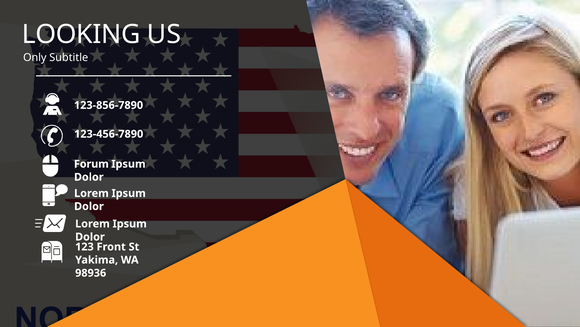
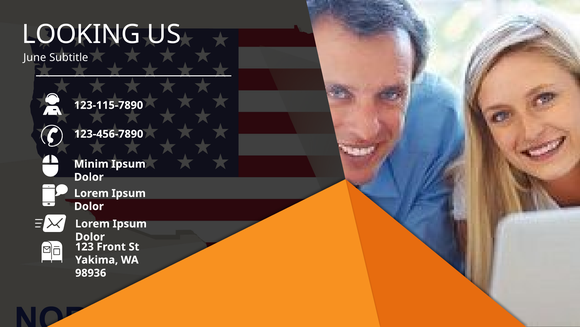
Only: Only -> June
123-856-7890: 123-856-7890 -> 123-115-7890
Forum: Forum -> Minim
